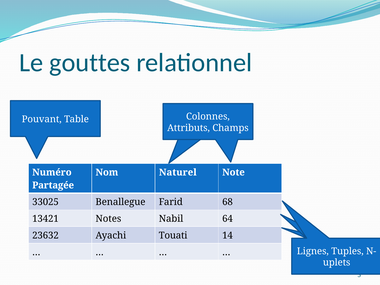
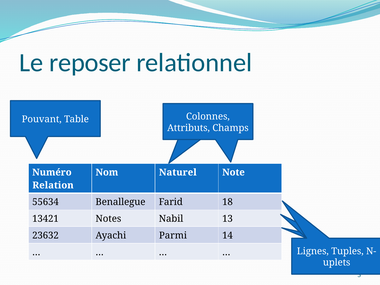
gouttes: gouttes -> reposer
Partagée at (53, 185): Partagée -> Relation
33025: 33025 -> 55634
68: 68 -> 18
64: 64 -> 13
Touati: Touati -> Parmi
